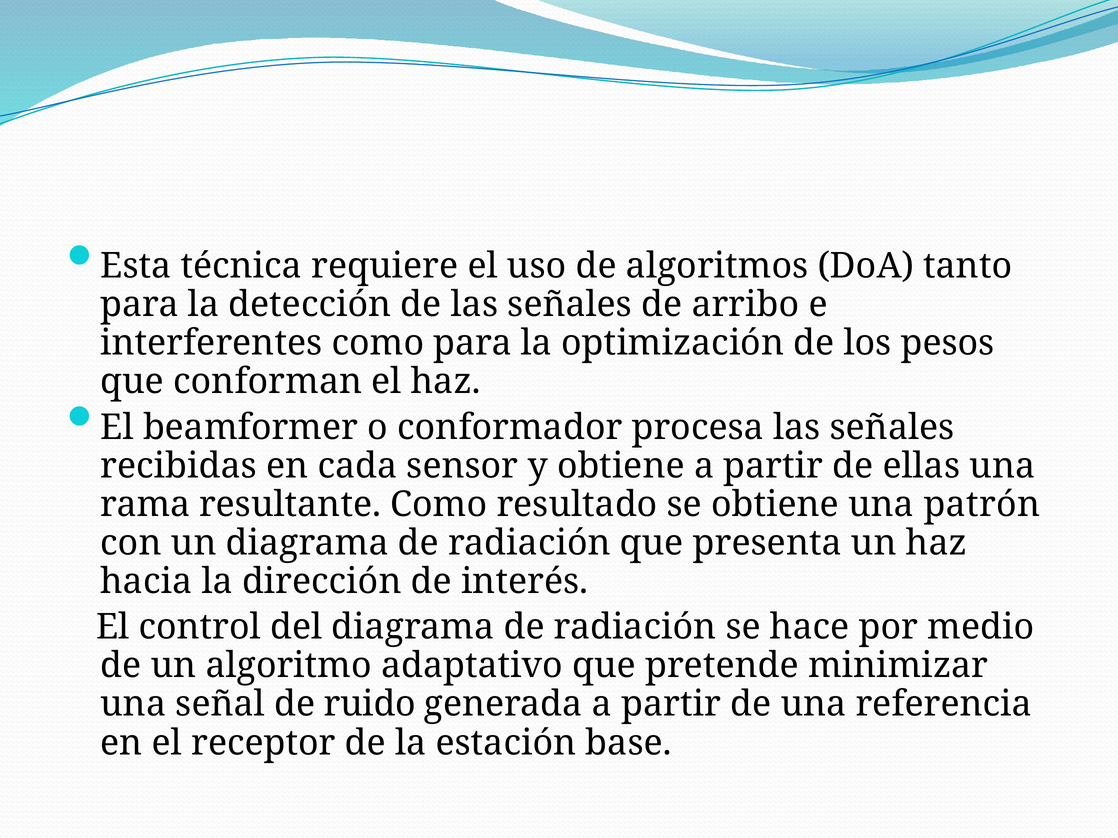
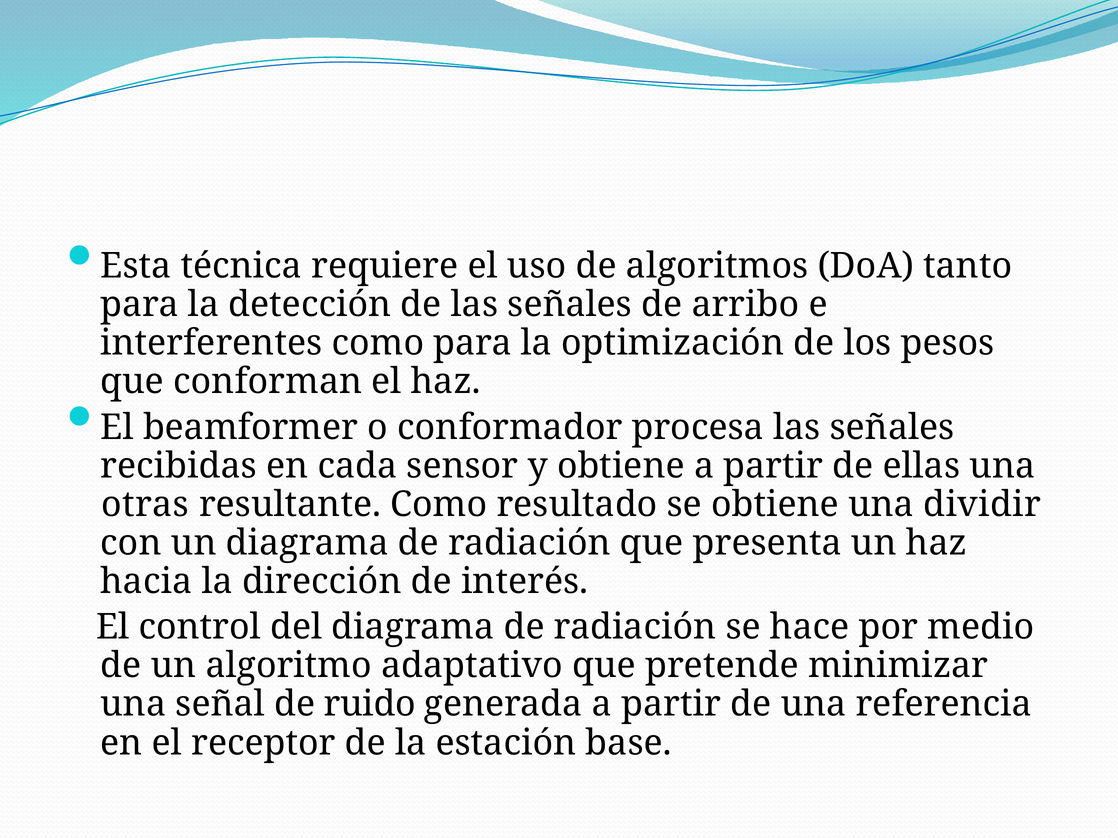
rama: rama -> otras
patrón: patrón -> dividir
